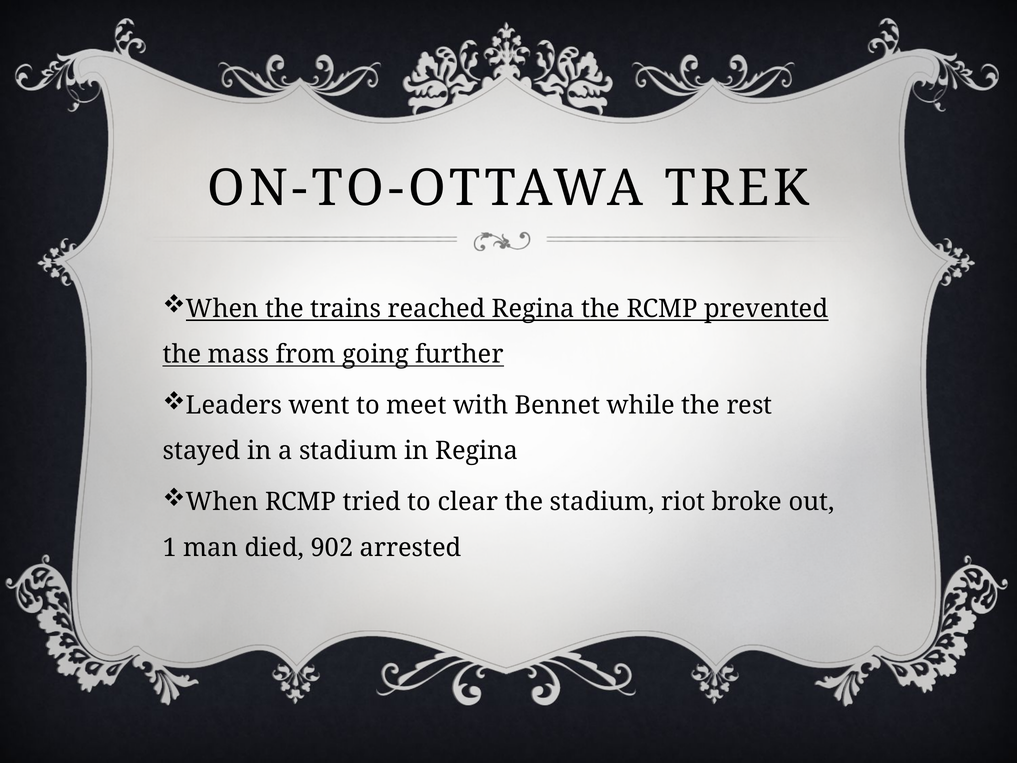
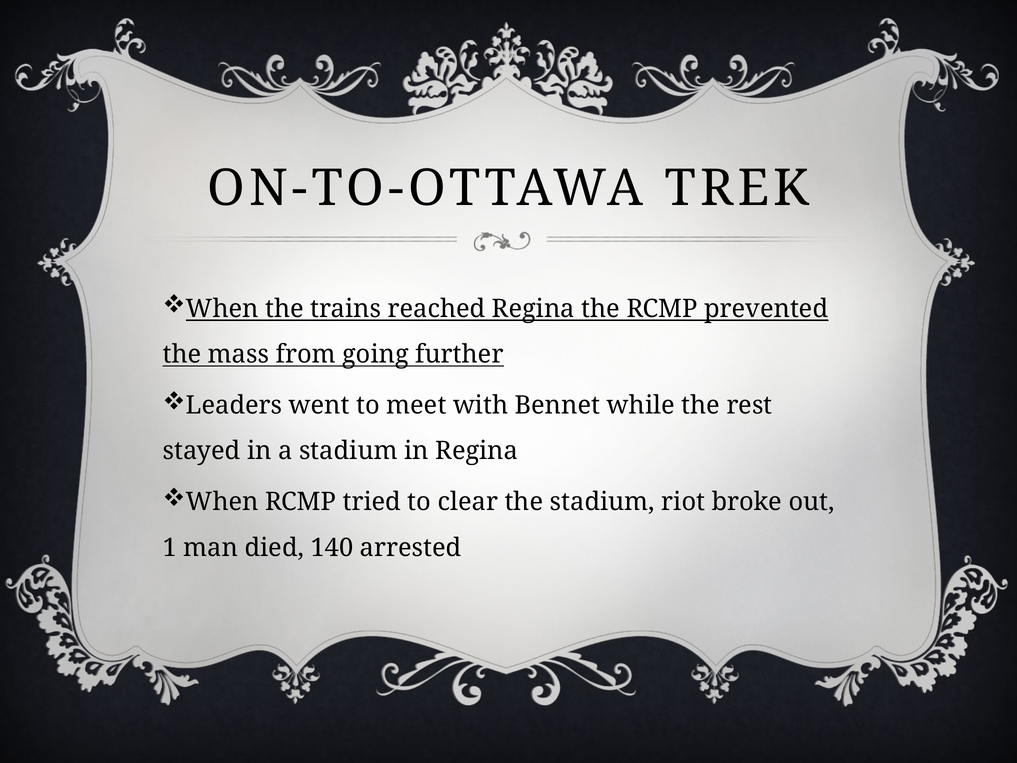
902: 902 -> 140
